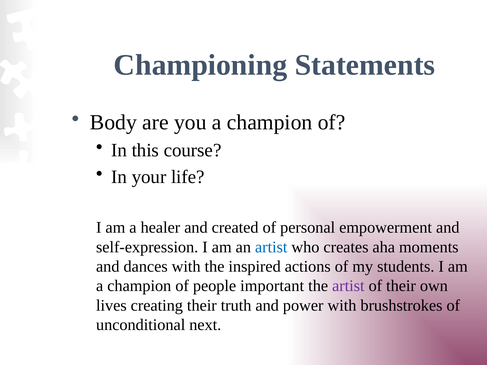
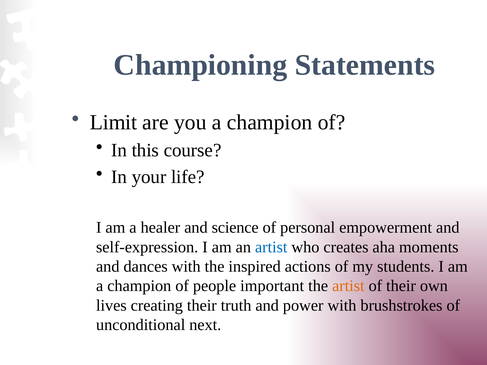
Body: Body -> Limit
created: created -> science
artist at (348, 286) colour: purple -> orange
